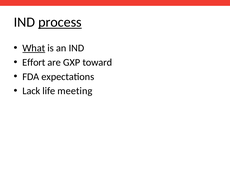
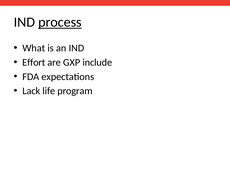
What underline: present -> none
toward: toward -> include
meeting: meeting -> program
